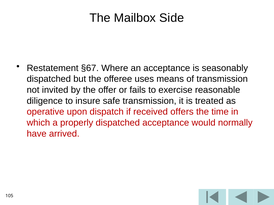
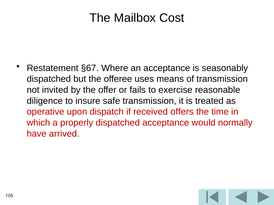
Side: Side -> Cost
